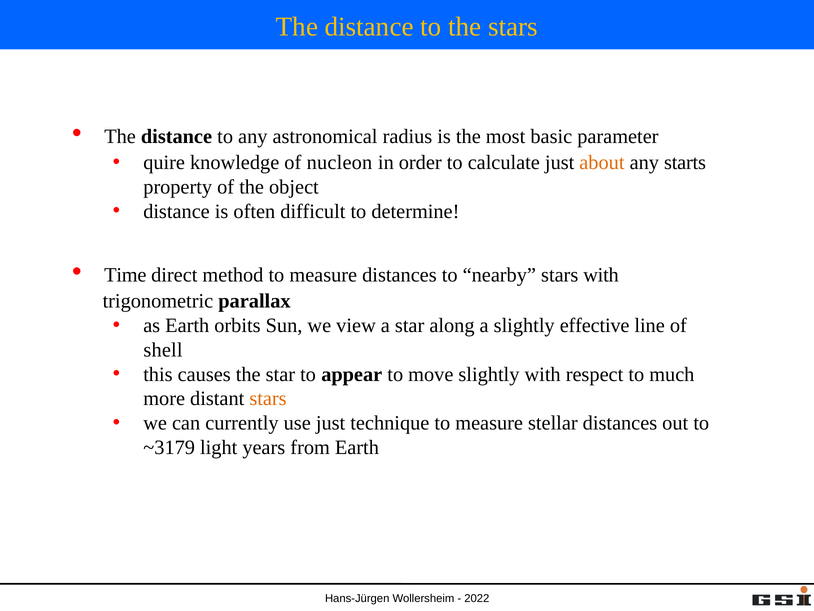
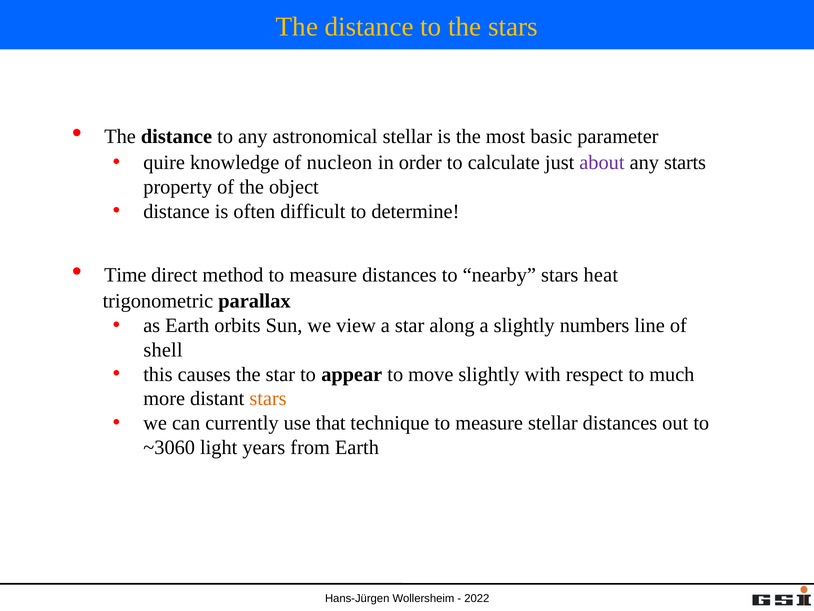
astronomical radius: radius -> stellar
about colour: orange -> purple
stars with: with -> heat
effective: effective -> numbers
use just: just -> that
~3179: ~3179 -> ~3060
